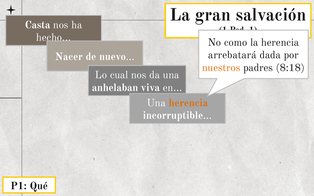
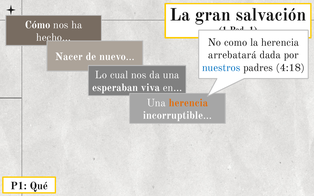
Casta: Casta -> Cómo
nuestros colour: orange -> blue
8:18: 8:18 -> 4:18
anhelaban: anhelaban -> esperaban
